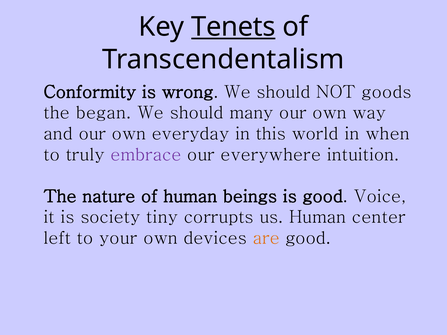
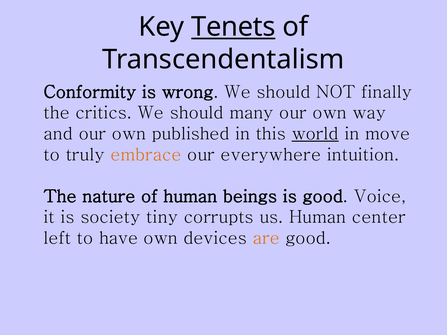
goods: goods -> finally
began: began -> critics
everyday: everyday -> published
world underline: none -> present
when: when -> move
embrace colour: purple -> orange
your: your -> have
